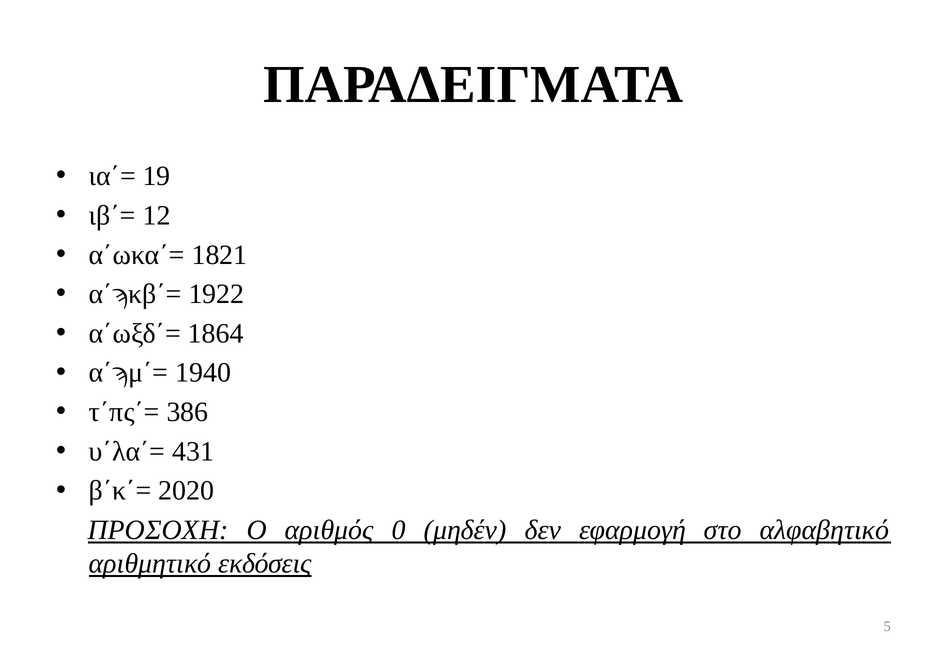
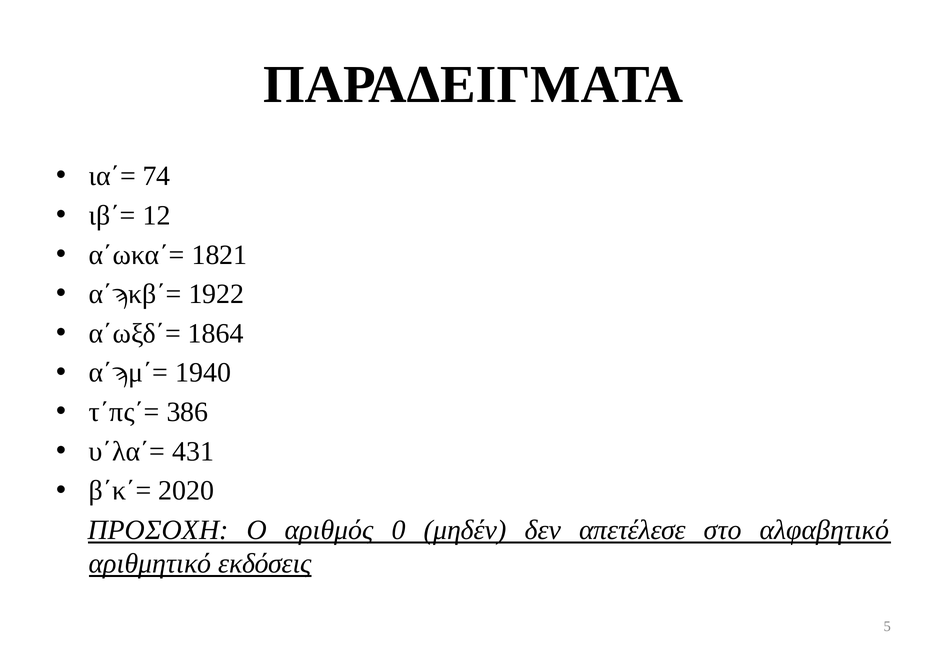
19: 19 -> 74
εφαρμογή: εφαρμογή -> απετέλεσε
